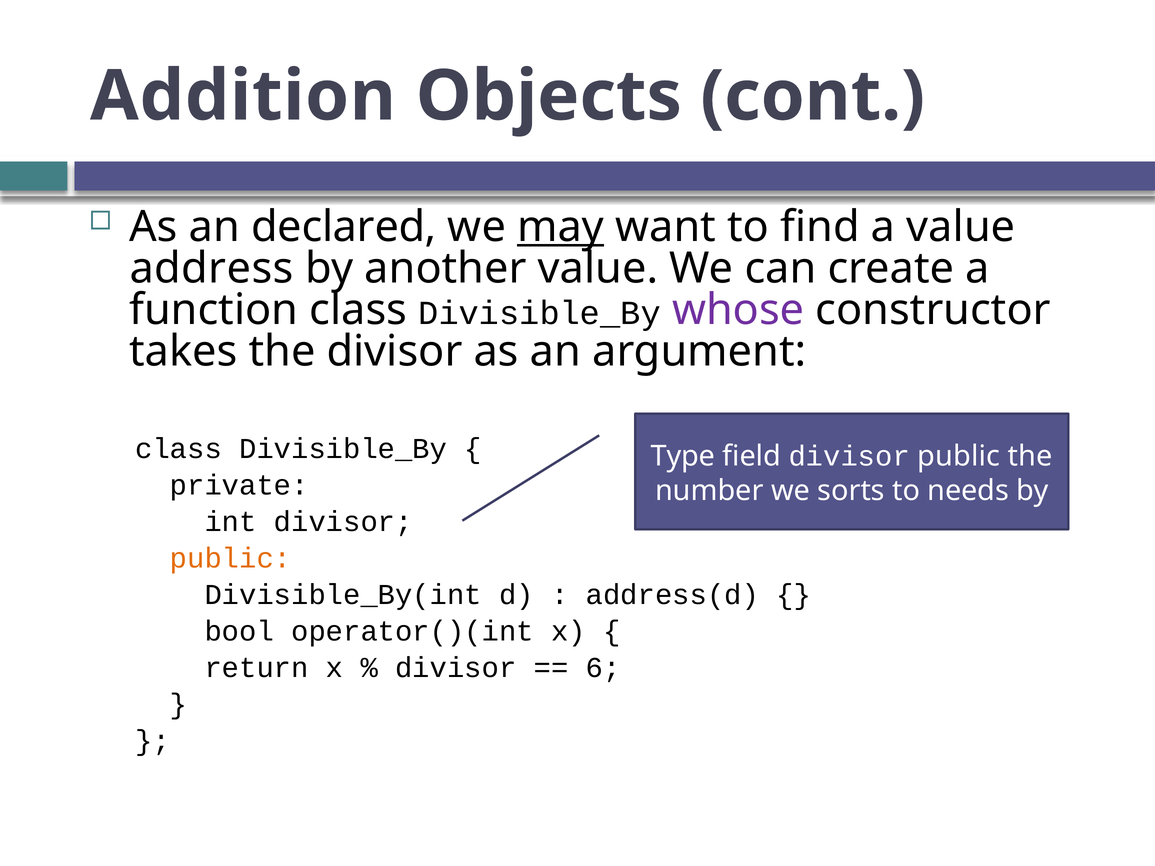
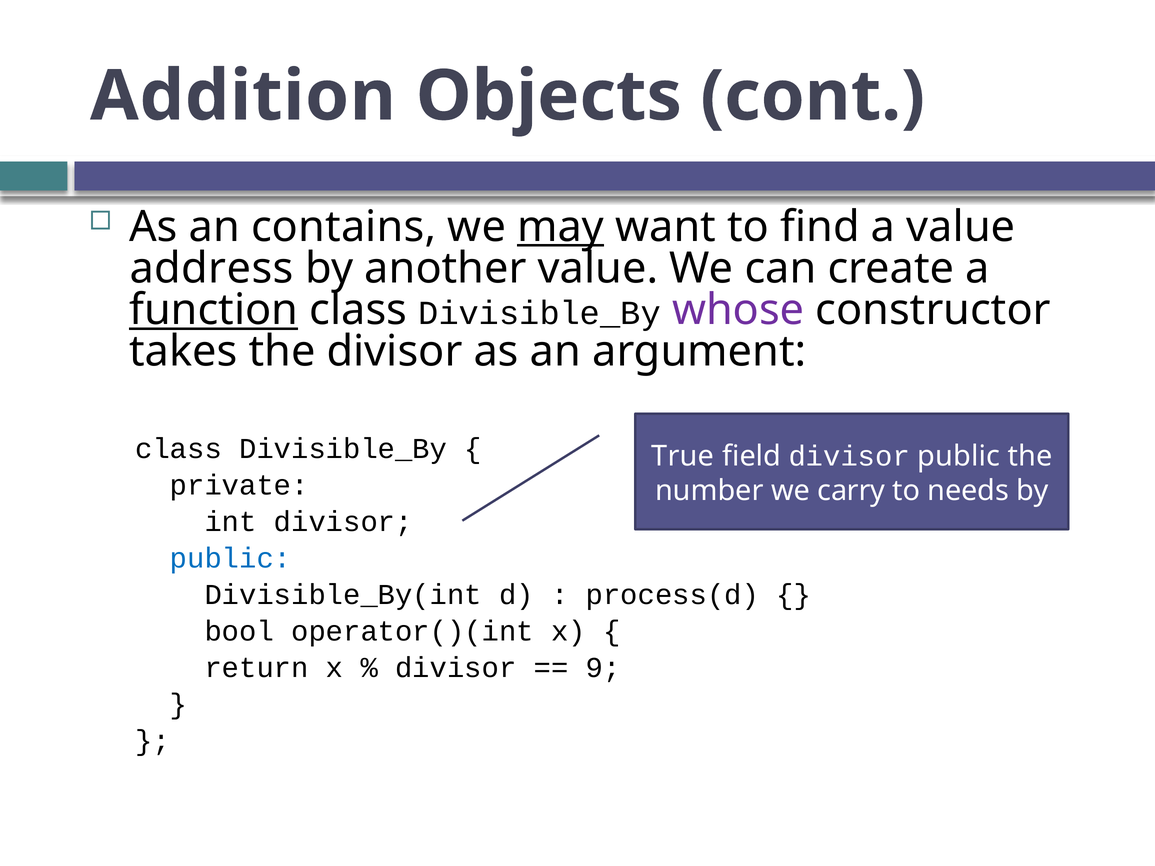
declared: declared -> contains
function underline: none -> present
Type: Type -> True
sorts: sorts -> carry
public at (231, 558) colour: orange -> blue
address(d: address(d -> process(d
6: 6 -> 9
